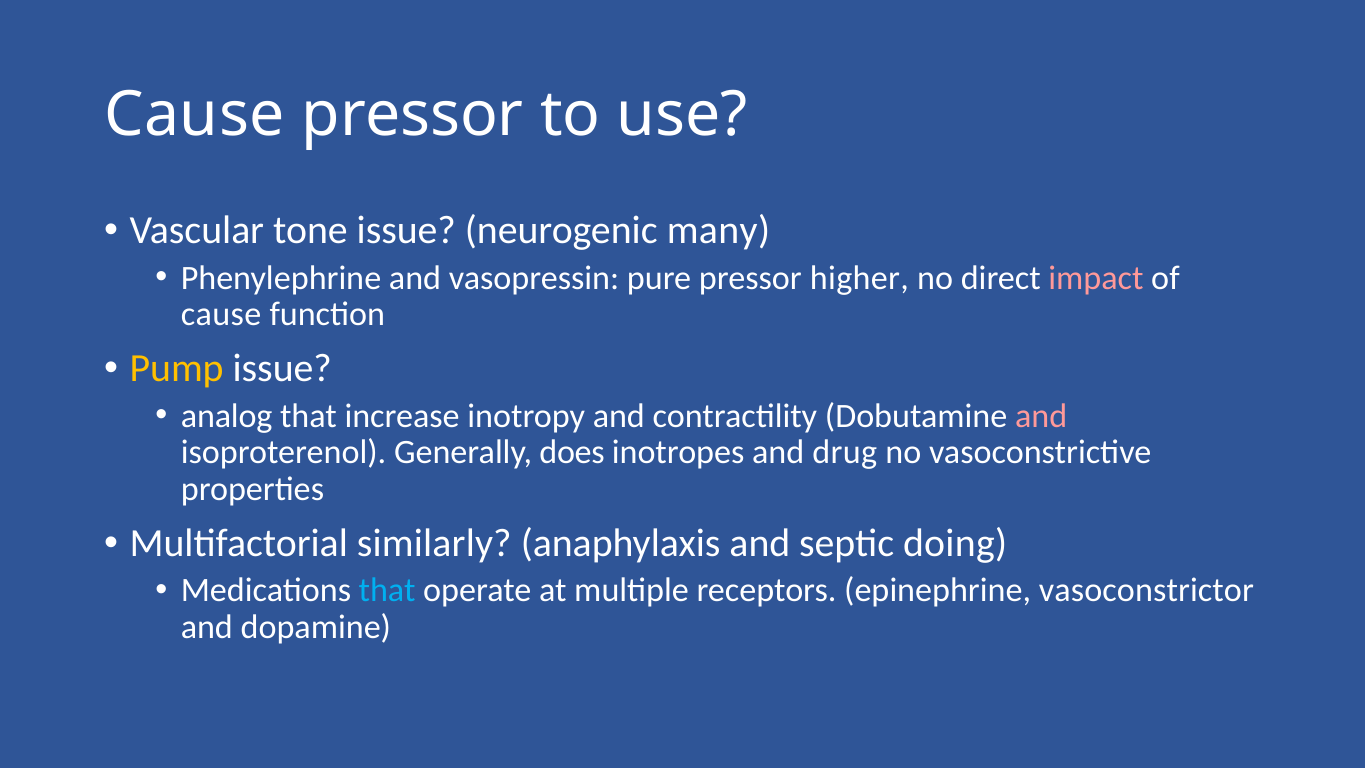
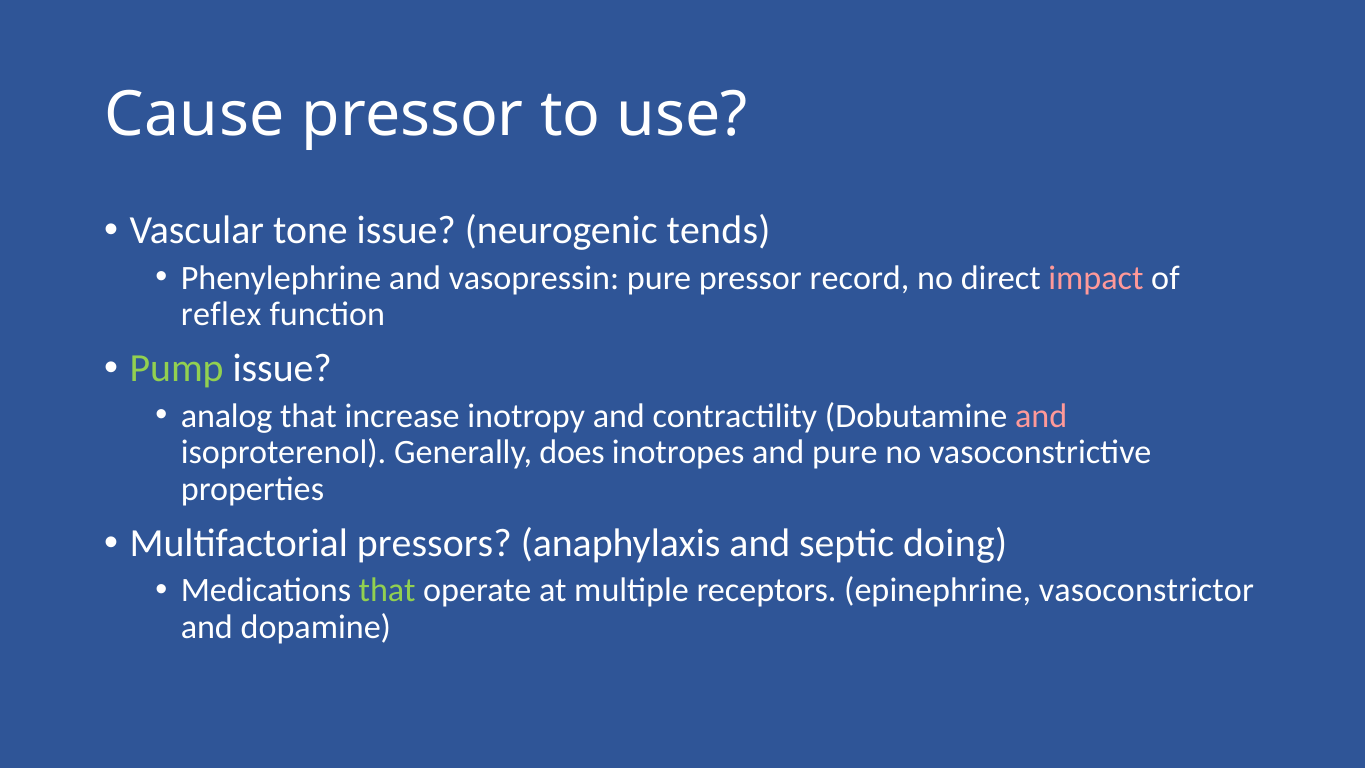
many: many -> tends
higher: higher -> record
cause at (221, 315): cause -> reflex
Pump colour: yellow -> light green
and drug: drug -> pure
similarly: similarly -> pressors
that at (387, 590) colour: light blue -> light green
